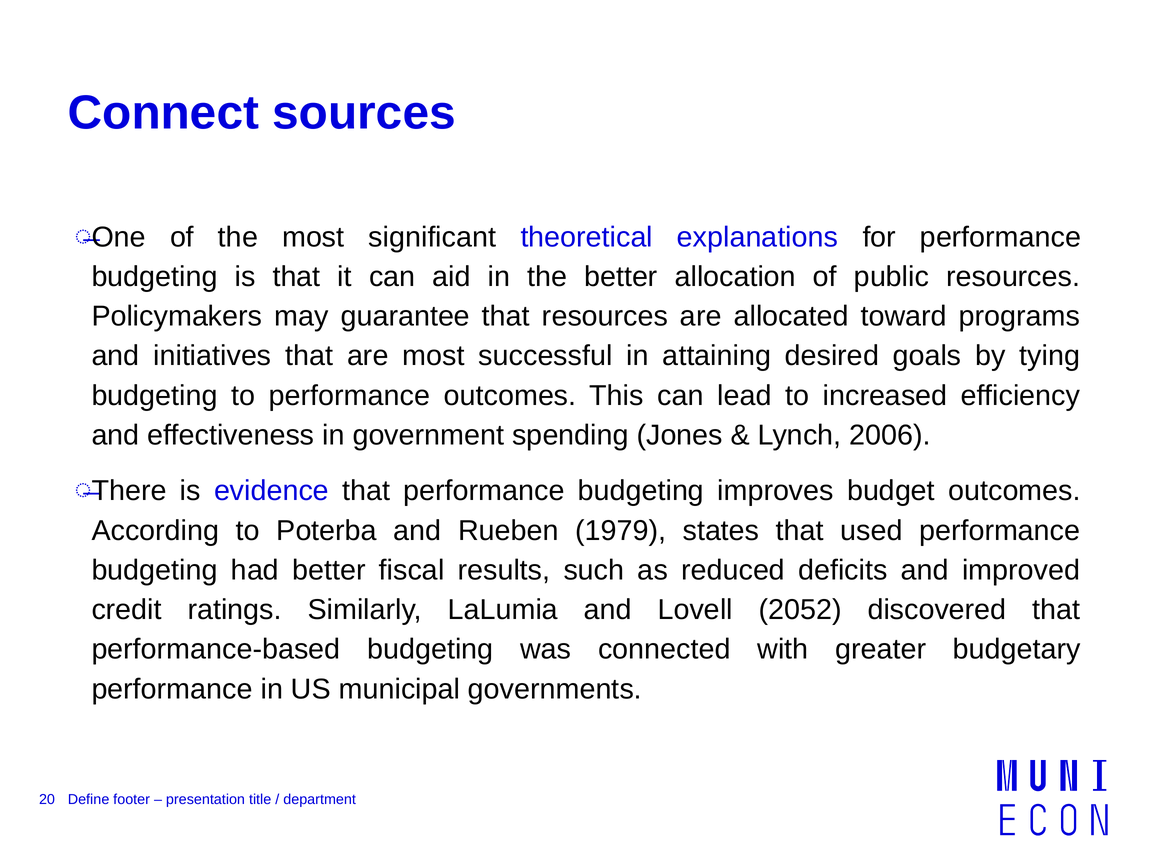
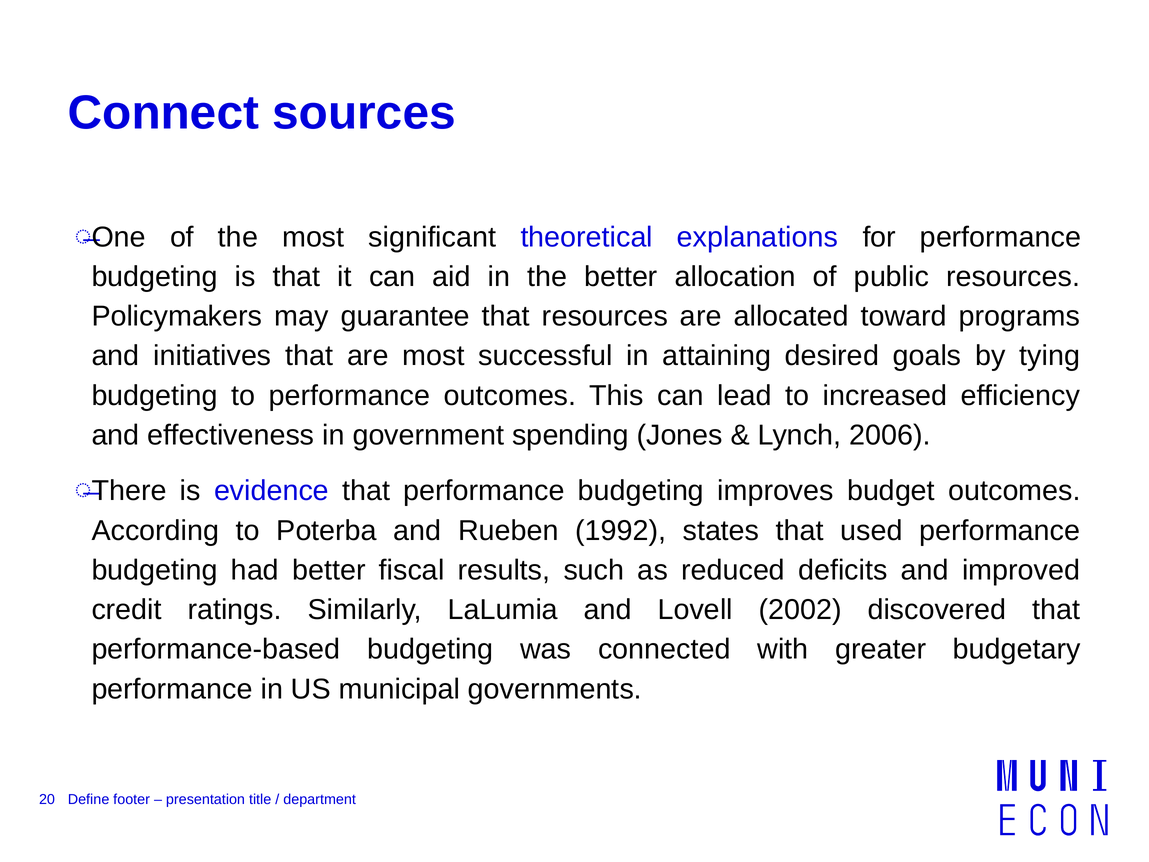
1979: 1979 -> 1992
2052: 2052 -> 2002
